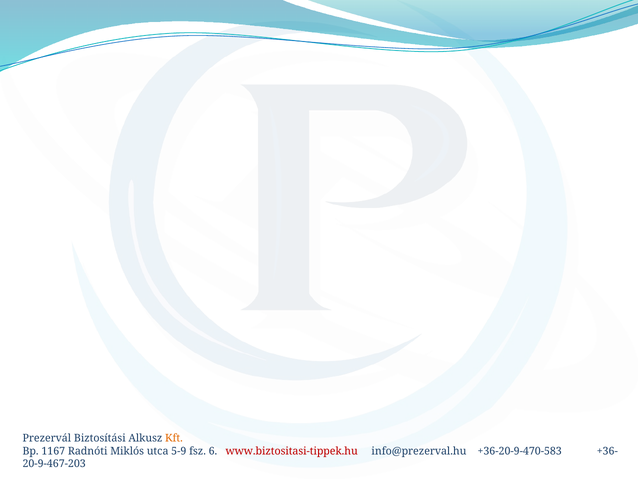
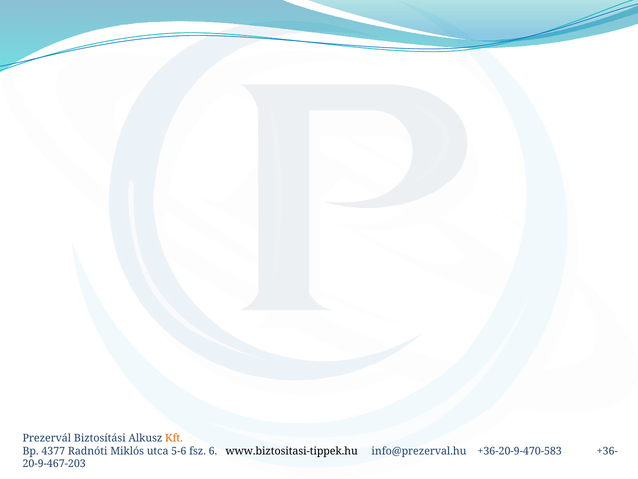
1167: 1167 -> 4377
5-9: 5-9 -> 5-6
www.biztositasi-tippek.hu colour: red -> black
